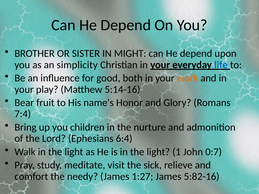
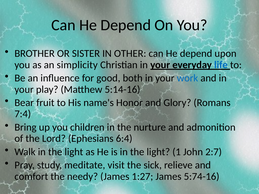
MIGHT: MIGHT -> OTHER
work colour: orange -> blue
0:7: 0:7 -> 2:7
5:82-16: 5:82-16 -> 5:74-16
